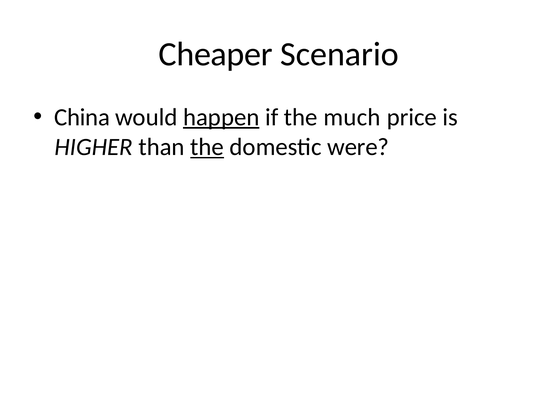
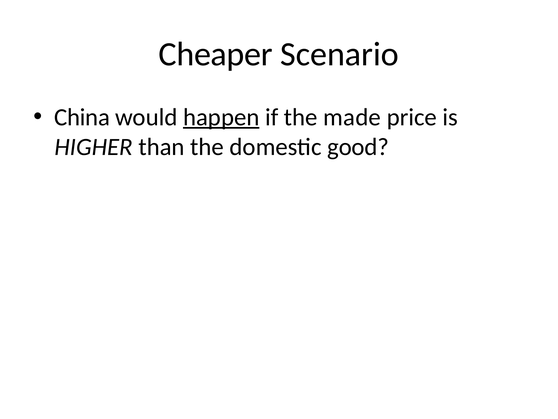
much: much -> made
the at (207, 147) underline: present -> none
were: were -> good
